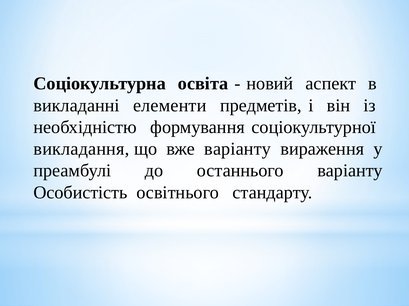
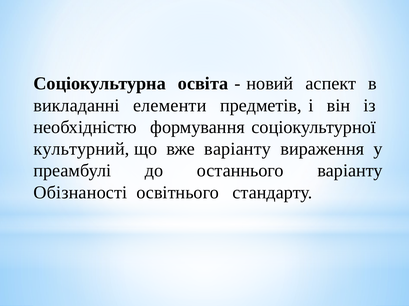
викладання: викладання -> культурний
Особистість: Особистість -> Обізнаності
